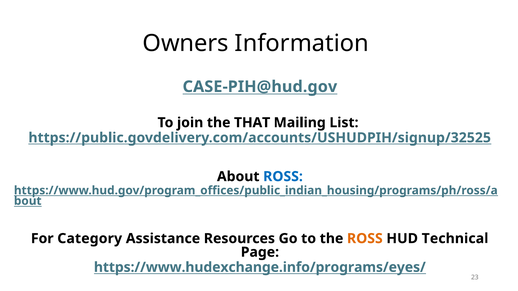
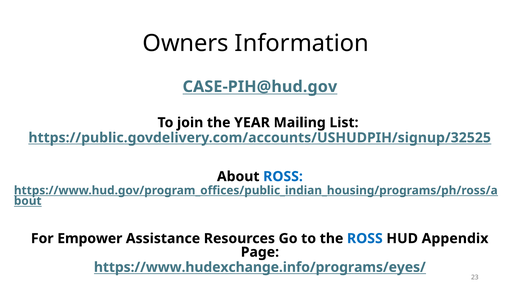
THAT: THAT -> YEAR
Category: Category -> Empower
ROSS at (365, 239) colour: orange -> blue
Technical: Technical -> Appendix
